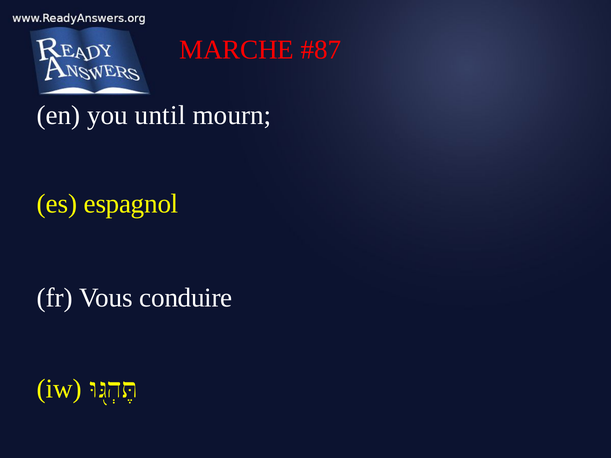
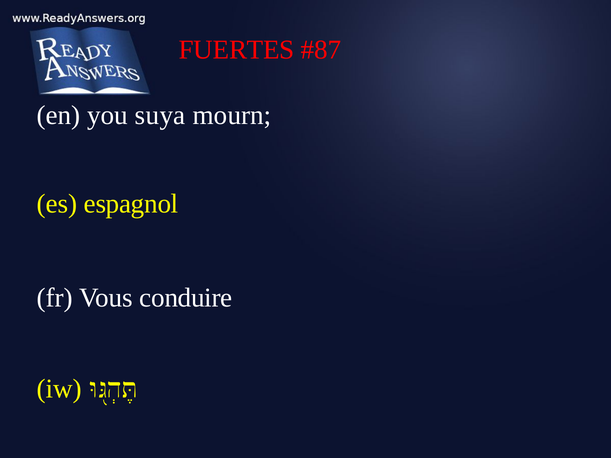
MARCHE: MARCHE -> FUERTES
until: until -> suya
